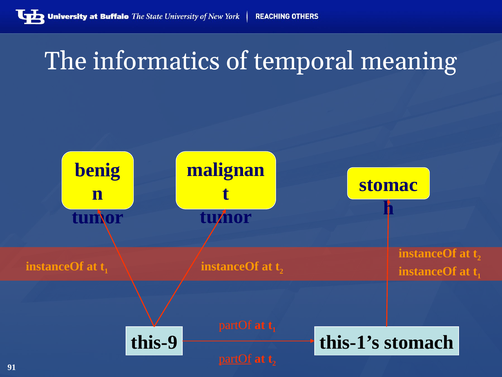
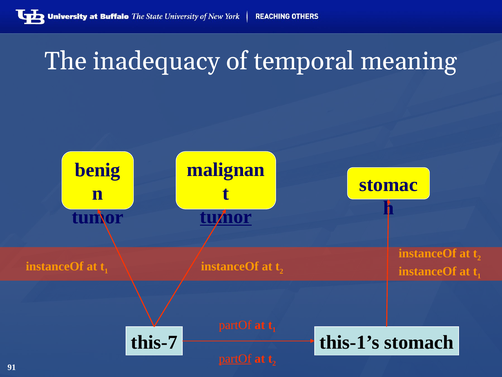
informatics: informatics -> inadequacy
tumor at (226, 217) underline: none -> present
this-9: this-9 -> this-7
